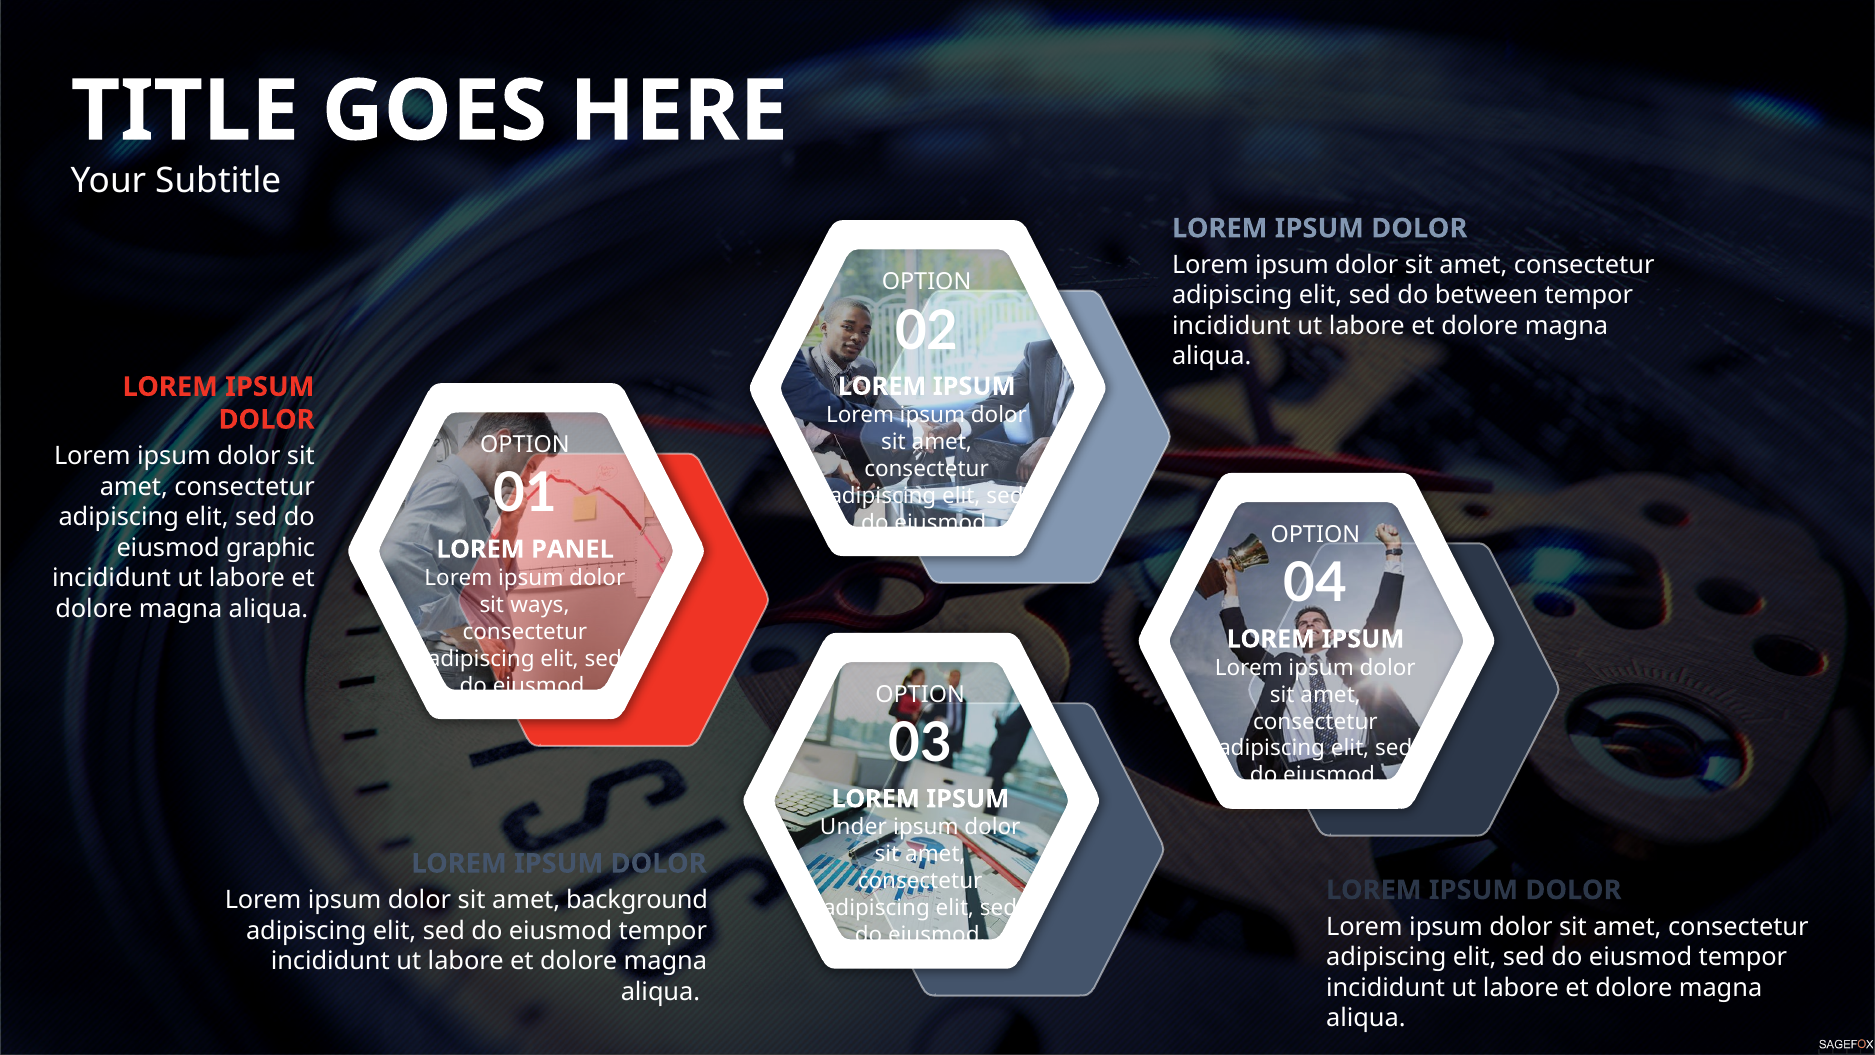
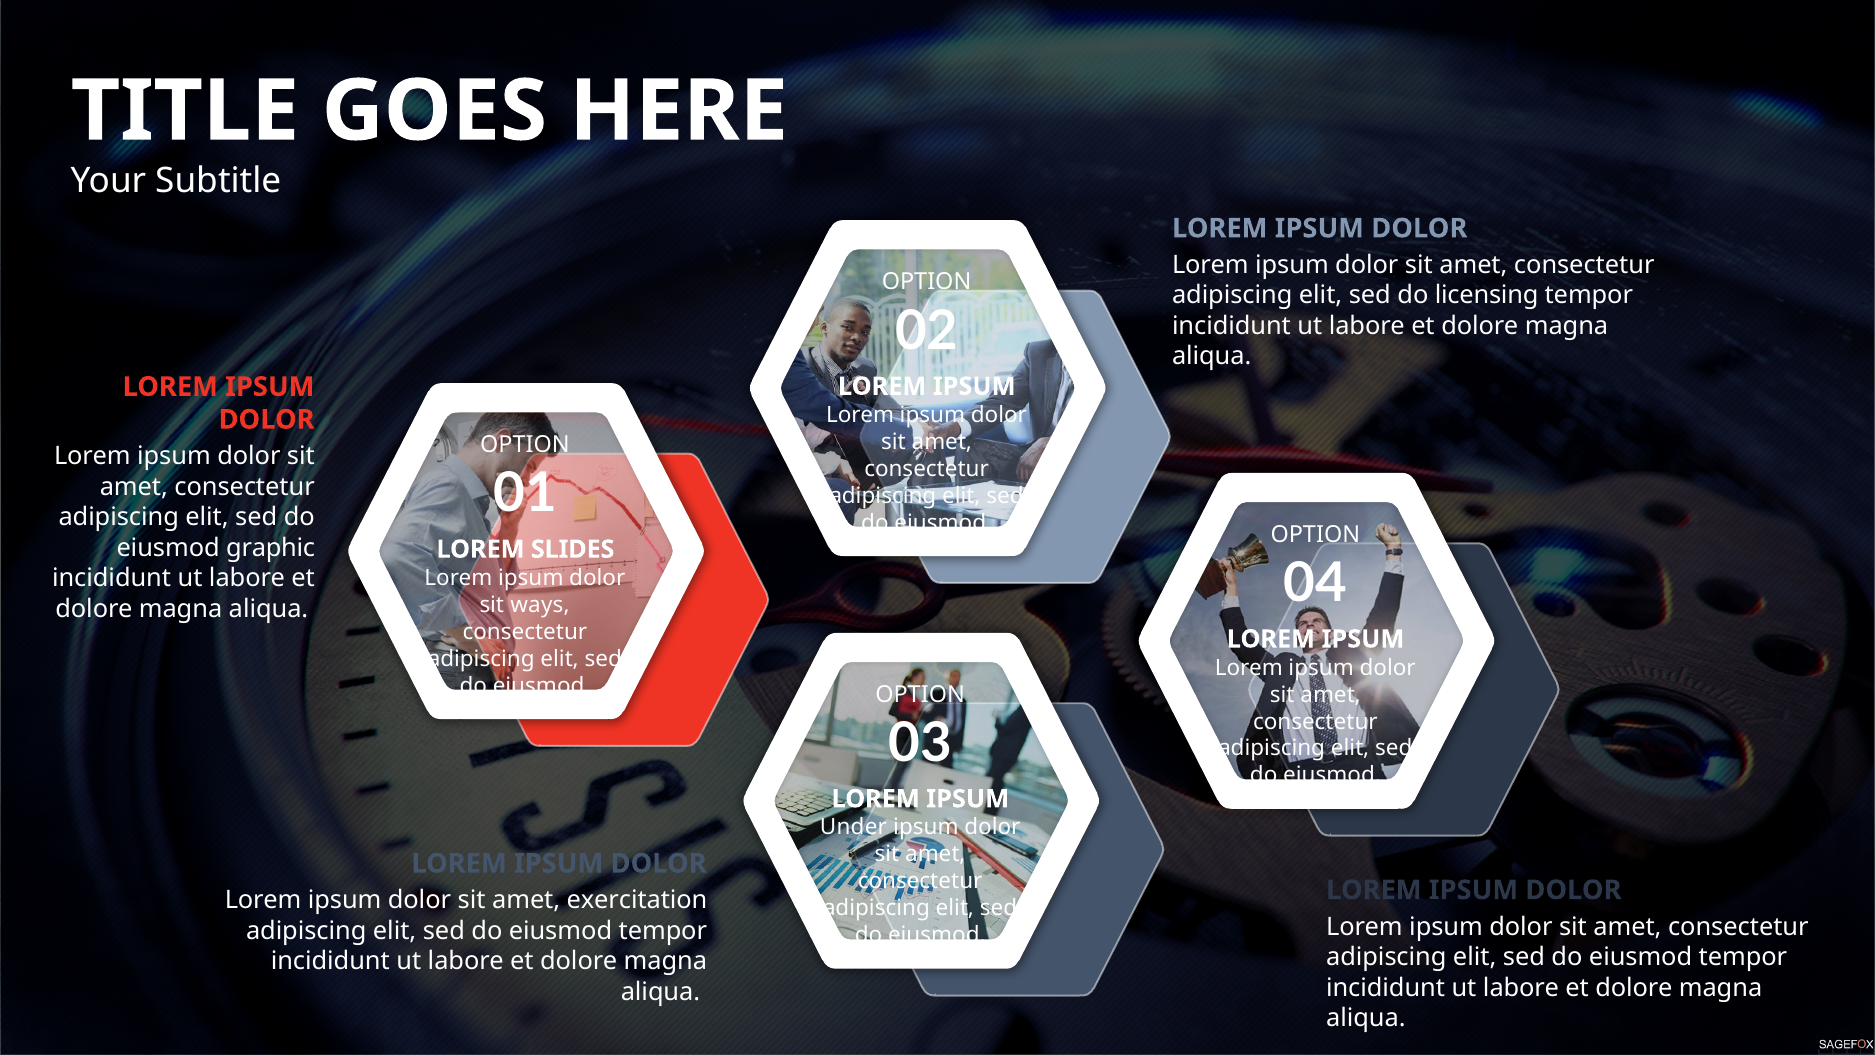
between: between -> licensing
PANEL: PANEL -> SLIDES
background: background -> exercitation
